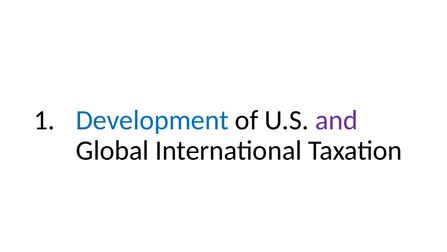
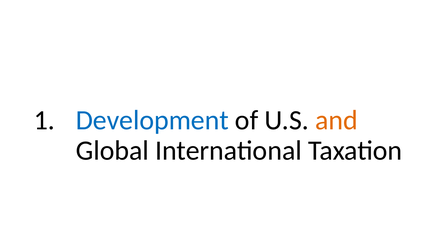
and colour: purple -> orange
